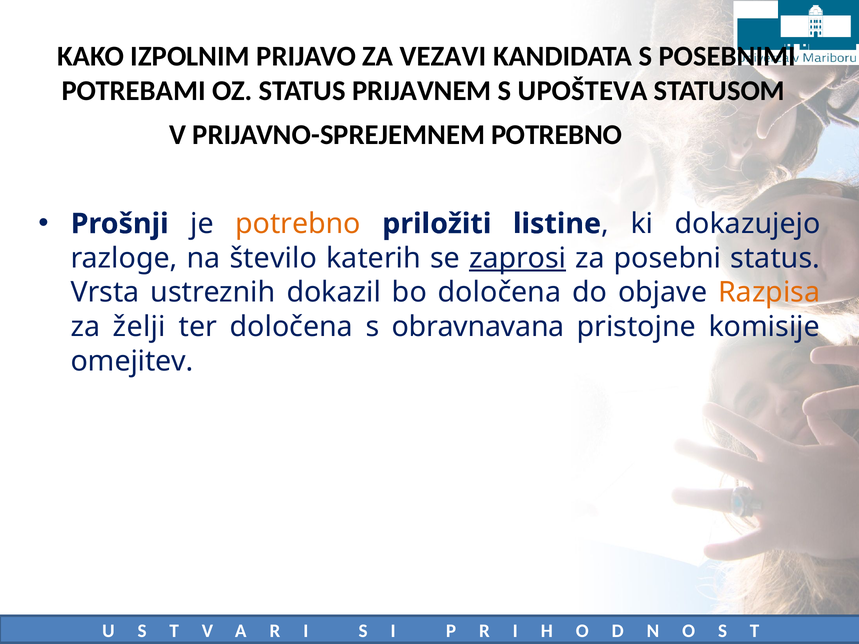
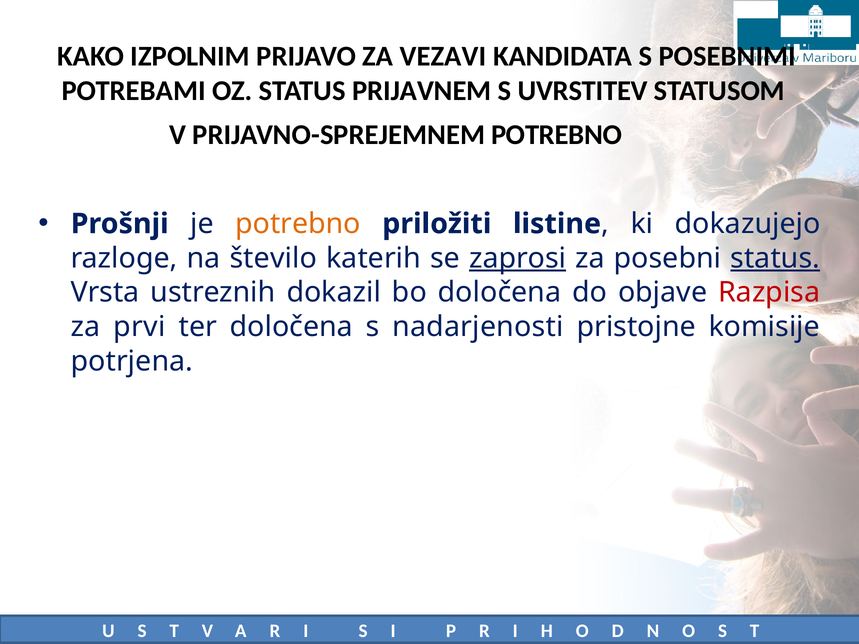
UPOŠTEVA: UPOŠTEVA -> UVRSTITEV
status at (775, 258) underline: none -> present
Razpisa colour: orange -> red
želji: želji -> prvi
obravnavana: obravnavana -> nadarjenosti
omejitev: omejitev -> potrjena
